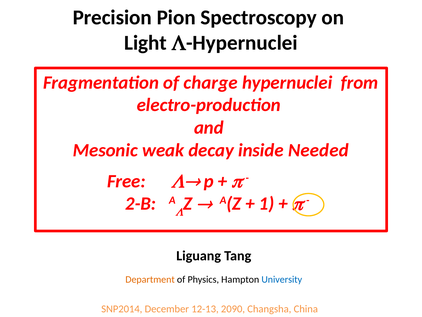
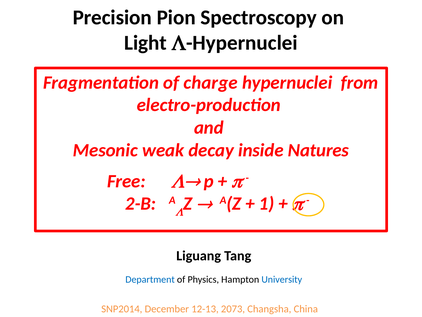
Needed: Needed -> Natures
Department colour: orange -> blue
2090: 2090 -> 2073
